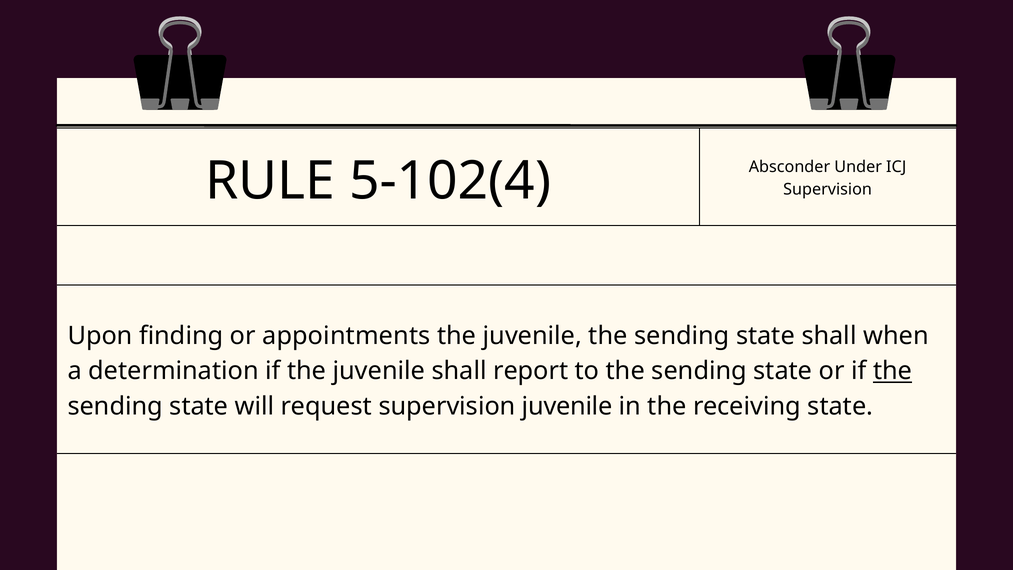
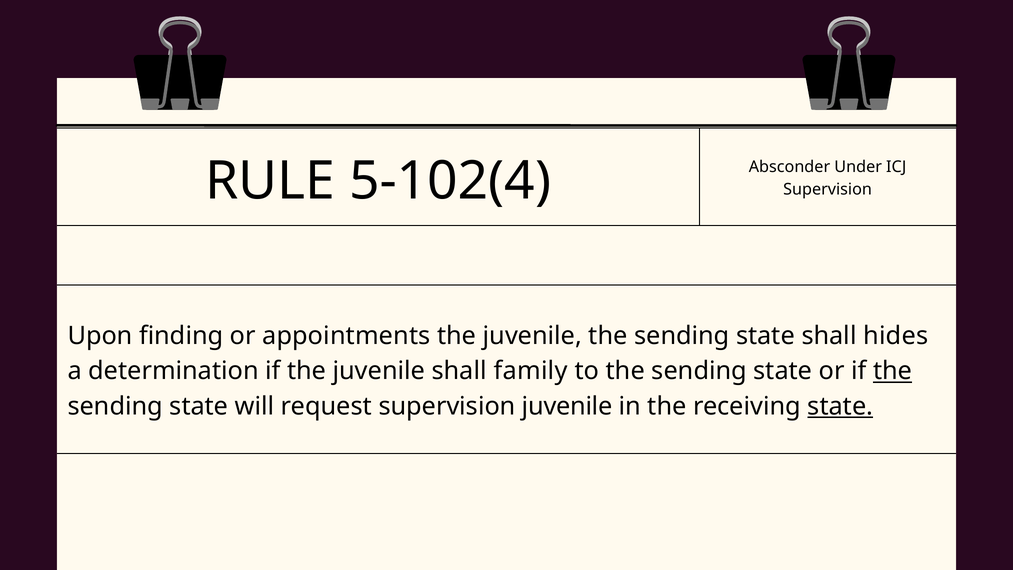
when: when -> hides
report: report -> family
state at (840, 406) underline: none -> present
